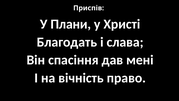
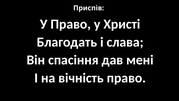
У Плани: Плани -> Право
